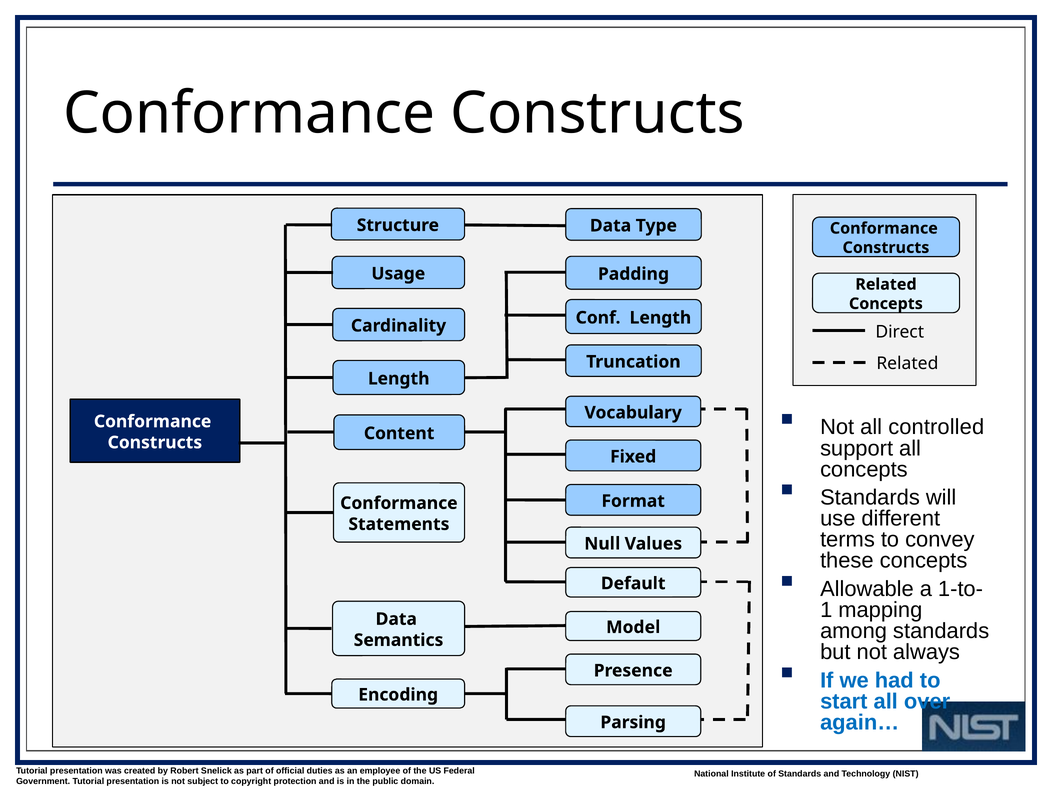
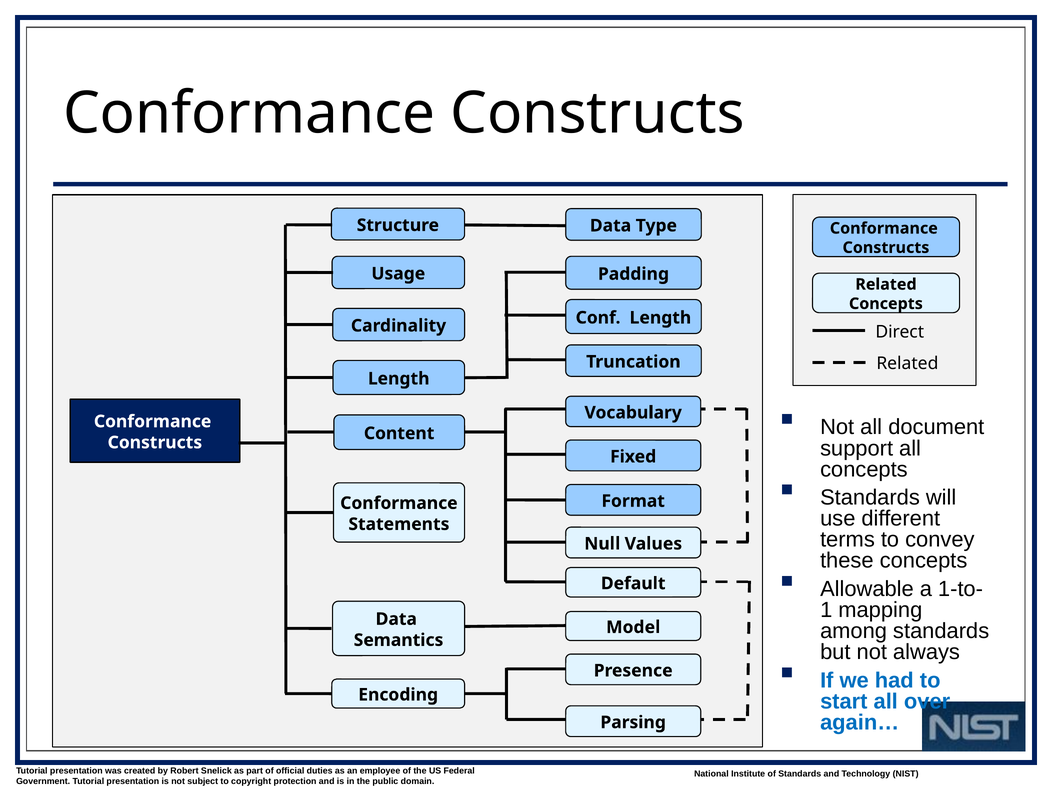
controlled: controlled -> document
